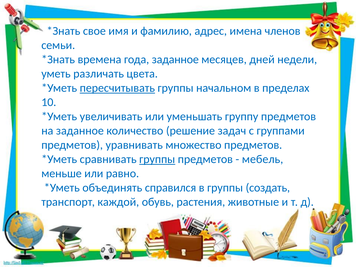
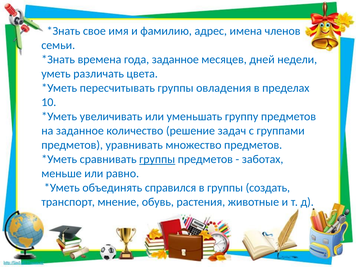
пересчитывать underline: present -> none
начальном: начальном -> овладения
мебель: мебель -> заботах
каждой: каждой -> мнение
